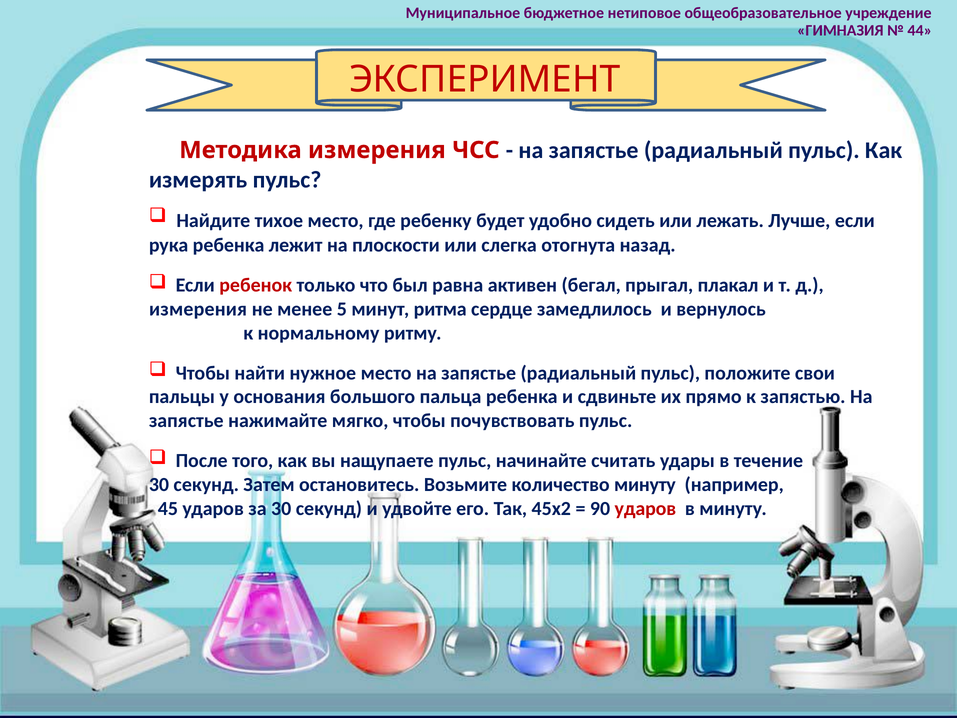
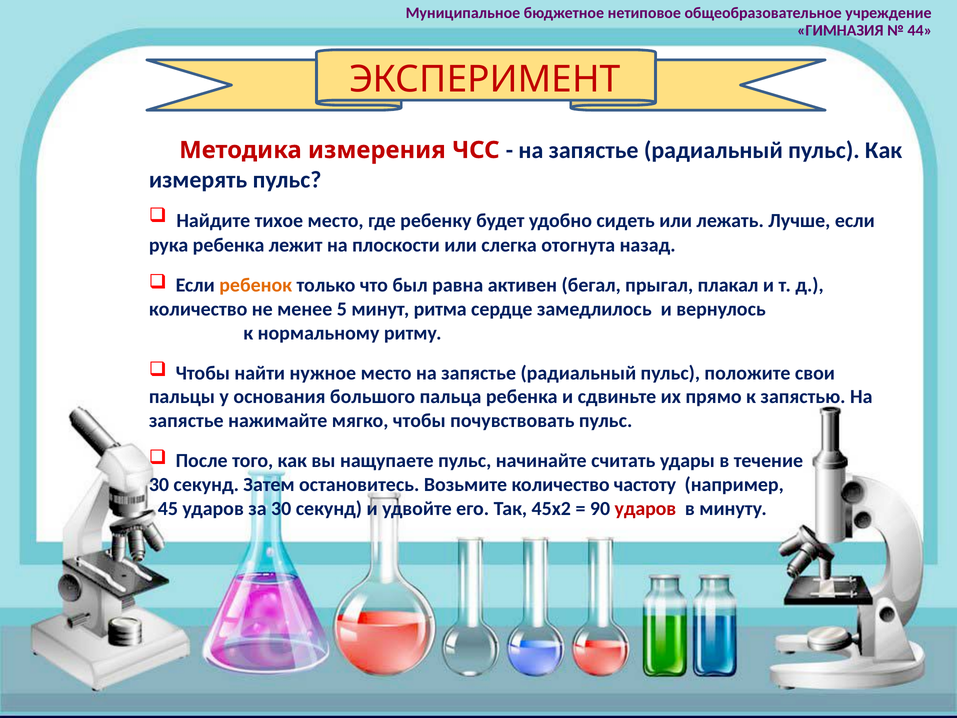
ребенок colour: red -> orange
измерения at (198, 309): измерения -> количество
количество минуту: минуту -> частоту
